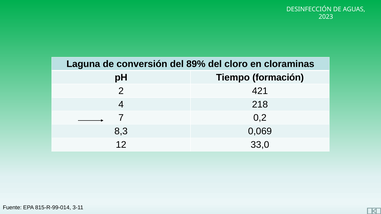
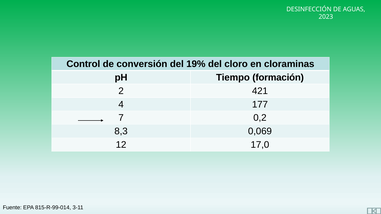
Laguna: Laguna -> Control
89%: 89% -> 19%
218: 218 -> 177
33,0: 33,0 -> 17,0
